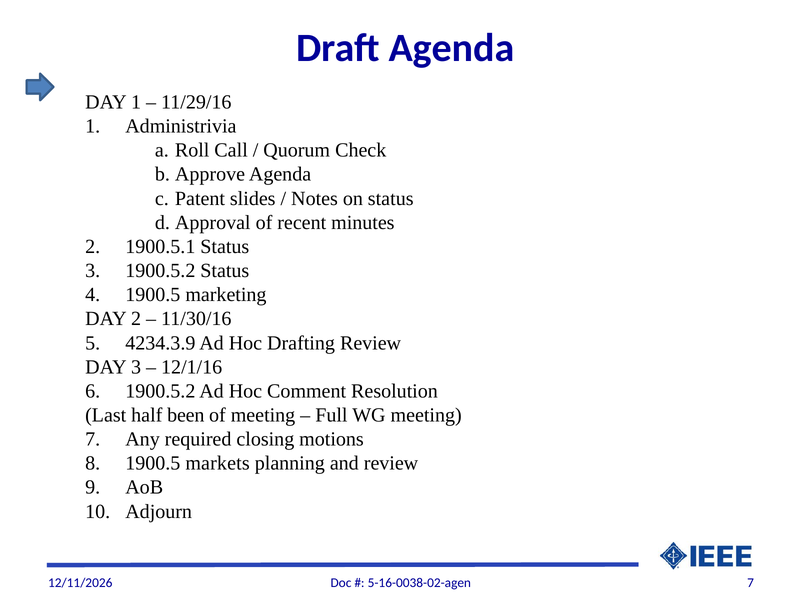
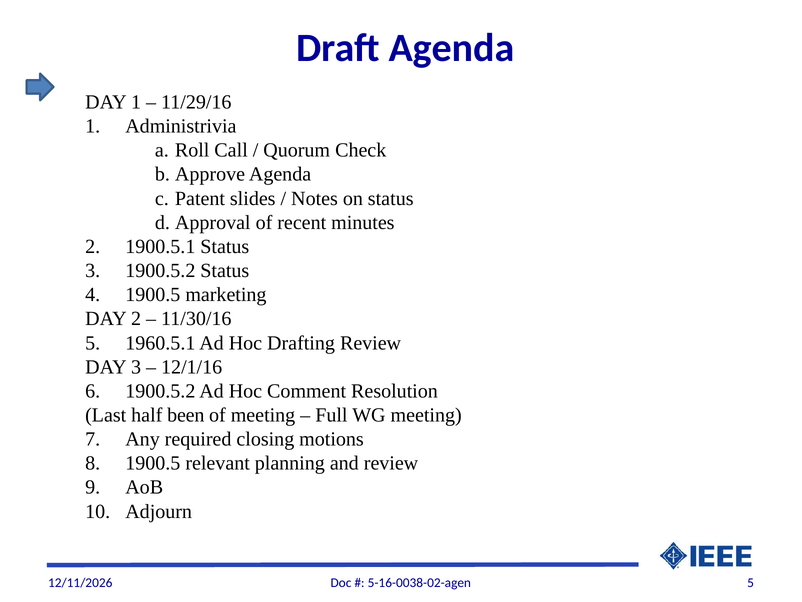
4234.3.9: 4234.3.9 -> 1960.5.1
markets: markets -> relevant
5-16-0038-02-agen 7: 7 -> 5
